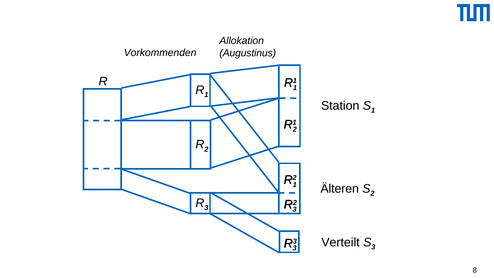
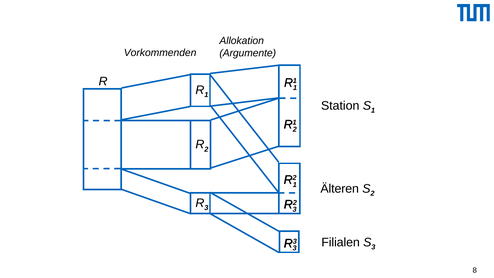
Augustinus: Augustinus -> Argumente
Verteilt: Verteilt -> Filialen
